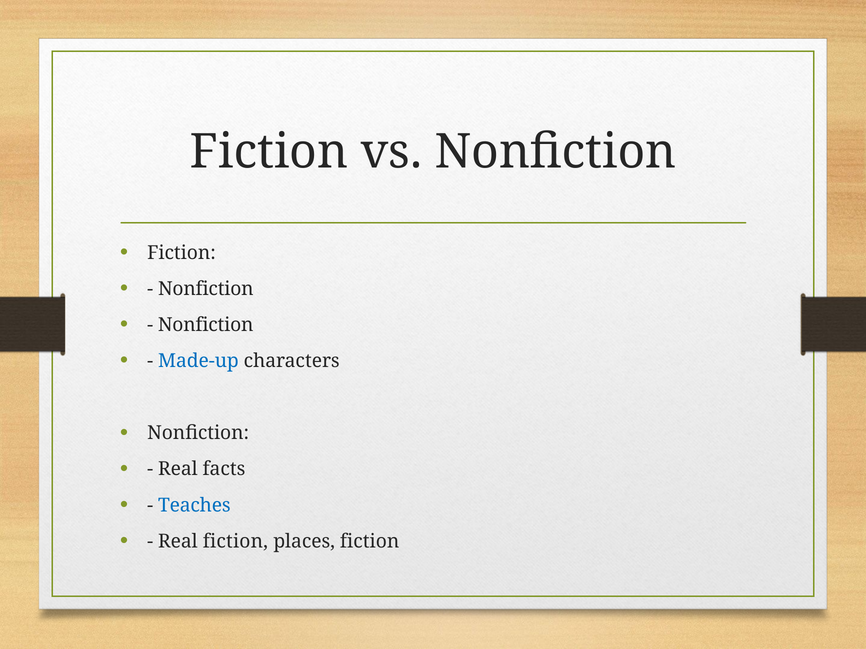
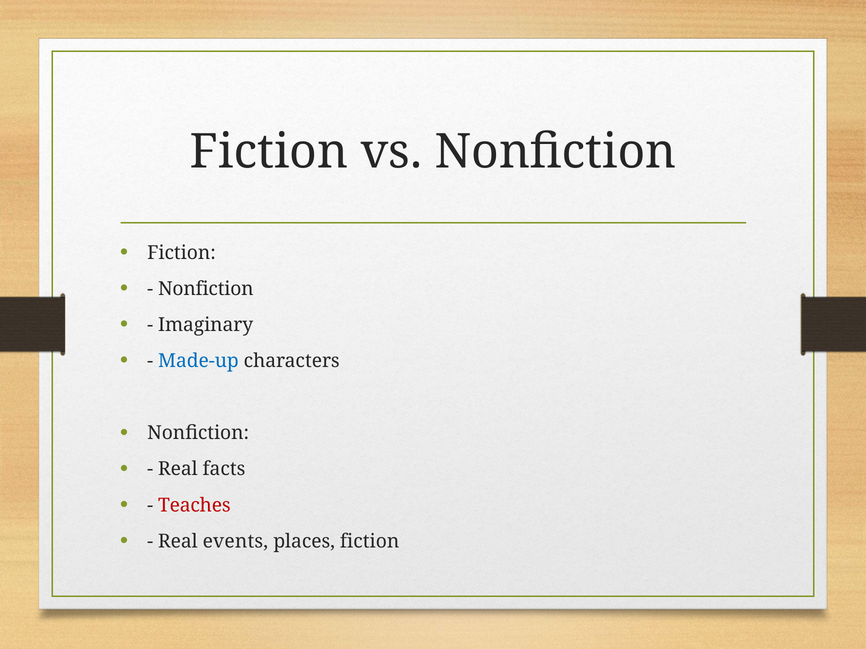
Nonfiction at (206, 325): Nonfiction -> Imaginary
Teaches colour: blue -> red
Real fiction: fiction -> events
